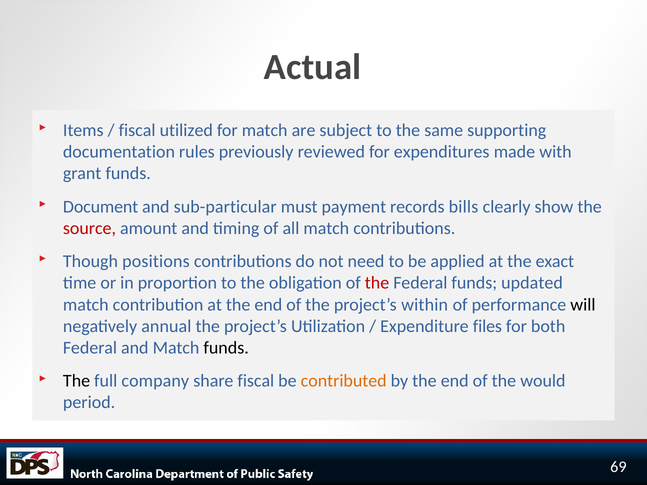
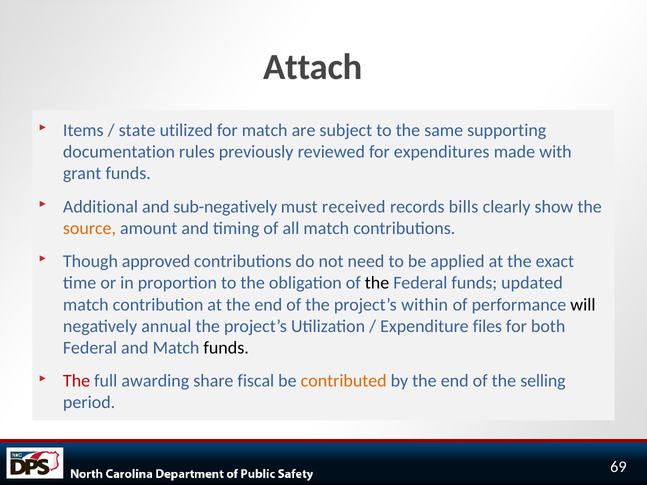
Actual: Actual -> Attach
fiscal at (137, 130): fiscal -> state
Document: Document -> Additional
sub-particular: sub-particular -> sub-negatively
payment: payment -> received
source colour: red -> orange
positions: positions -> approved
the at (377, 283) colour: red -> black
The at (77, 381) colour: black -> red
company: company -> awarding
would: would -> selling
